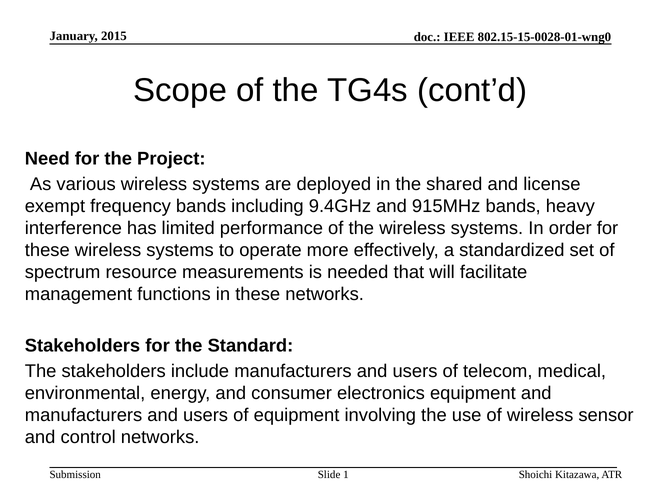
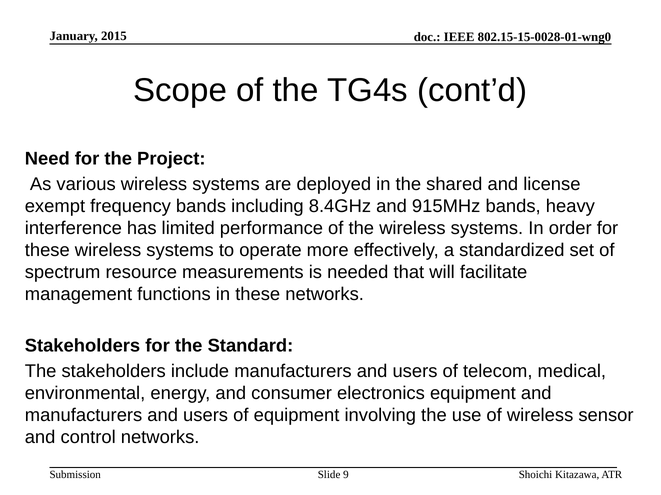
9.4GHz: 9.4GHz -> 8.4GHz
1: 1 -> 9
